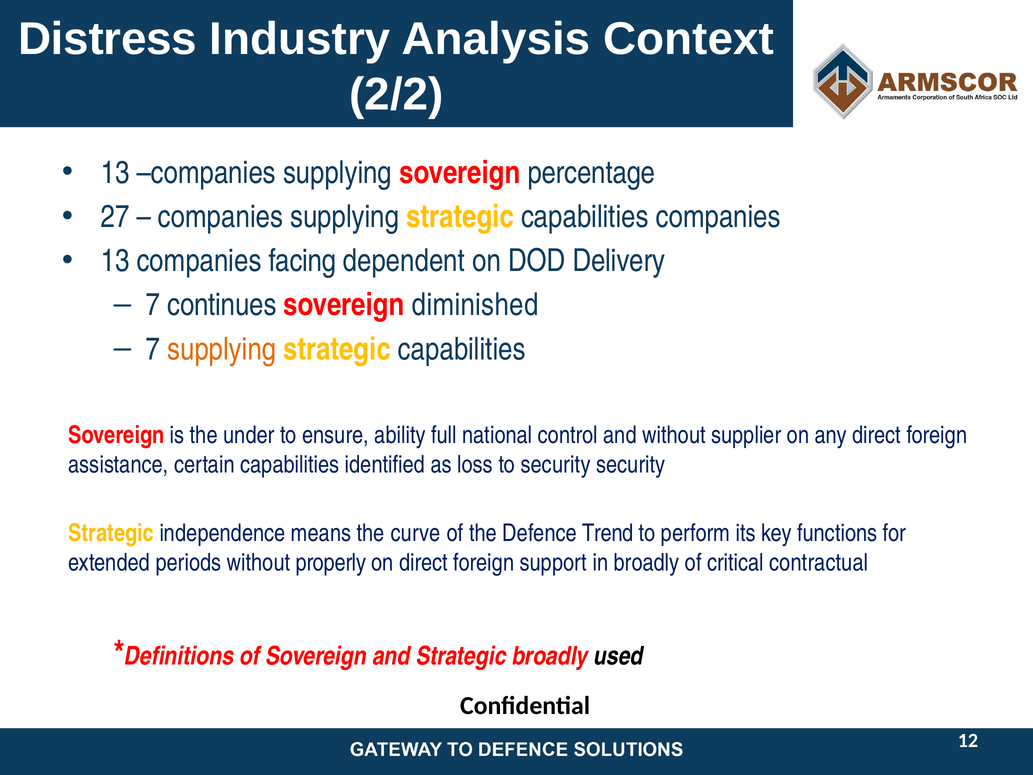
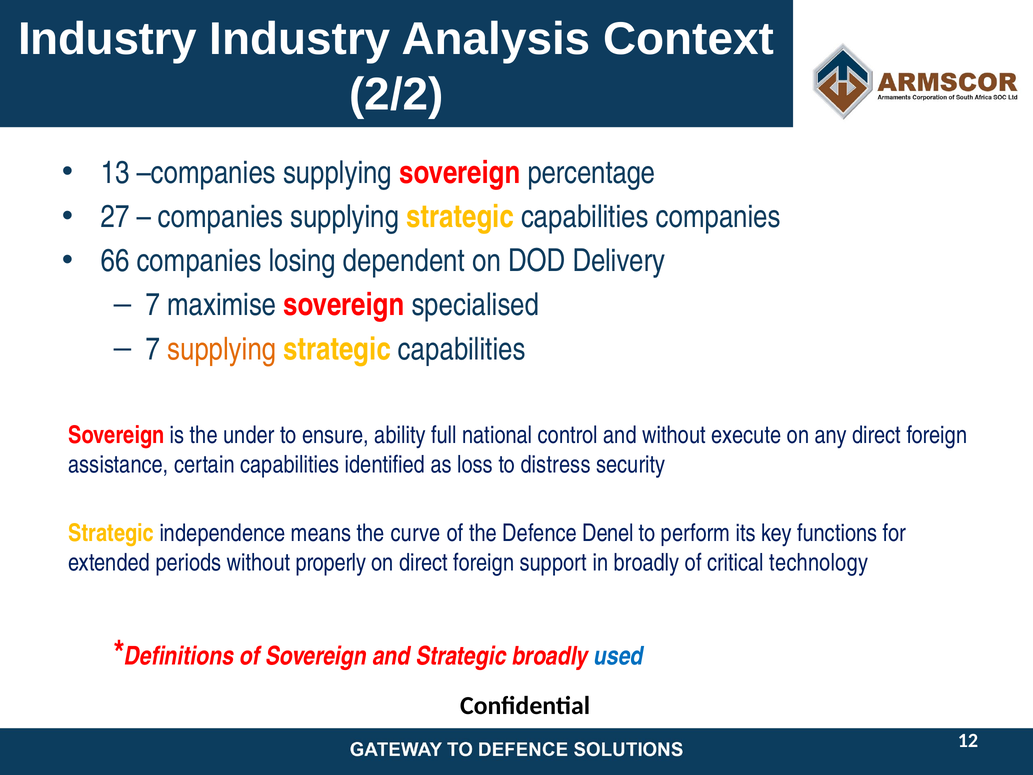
Distress at (108, 39): Distress -> Industry
13 at (115, 261): 13 -> 66
facing: facing -> losing
continues: continues -> maximise
diminished: diminished -> specialised
supplier: supplier -> execute
to security: security -> distress
Trend: Trend -> Denel
contractual: contractual -> technology
used colour: black -> blue
